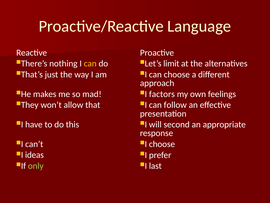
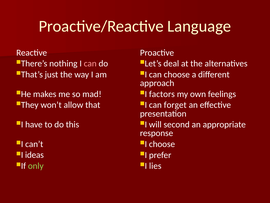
can at (90, 63) colour: yellow -> pink
limit: limit -> deal
follow: follow -> forget
last: last -> lies
